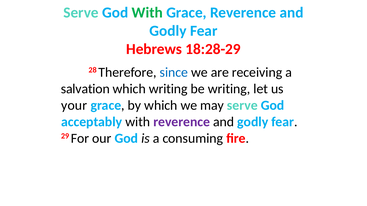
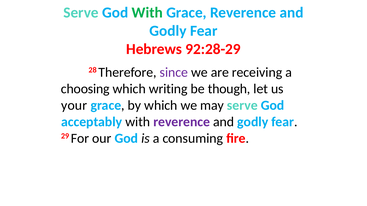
18:28-29: 18:28-29 -> 92:28-29
since colour: blue -> purple
salvation: salvation -> choosing
be writing: writing -> though
